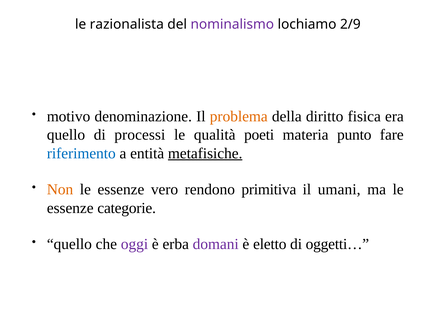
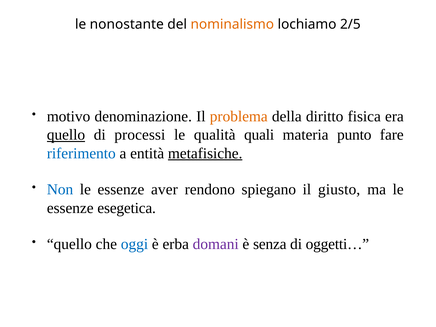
razionalista: razionalista -> nonostante
nominalismo colour: purple -> orange
2/9: 2/9 -> 2/5
quello at (66, 135) underline: none -> present
poeti: poeti -> quali
Non colour: orange -> blue
vero: vero -> aver
primitiva: primitiva -> spiegano
umani: umani -> giusto
categorie: categorie -> esegetica
oggi colour: purple -> blue
eletto: eletto -> senza
